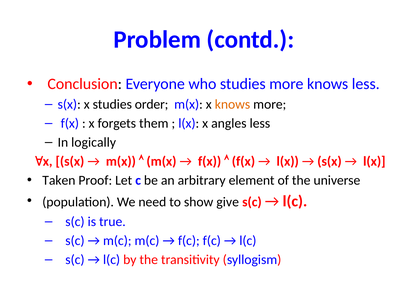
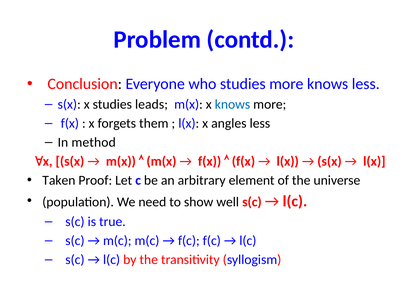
order: order -> leads
knows at (233, 104) colour: orange -> blue
logically: logically -> method
give: give -> well
